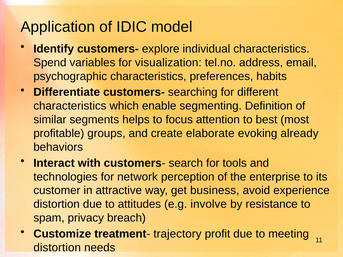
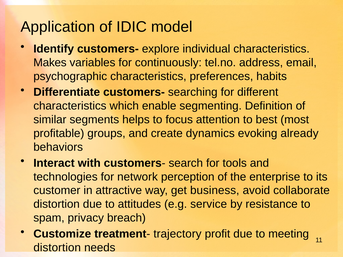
Spend: Spend -> Makes
visualization: visualization -> continuously
elaborate: elaborate -> dynamics
experience: experience -> collaborate
involve: involve -> service
